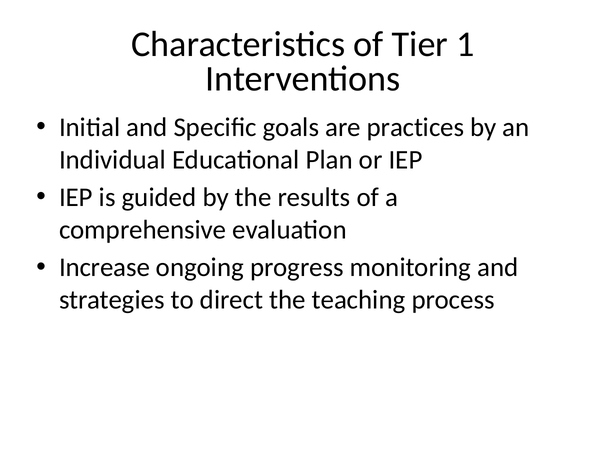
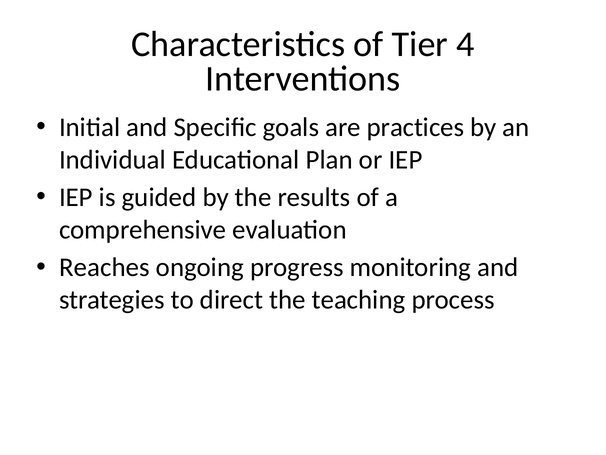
1: 1 -> 4
Increase: Increase -> Reaches
